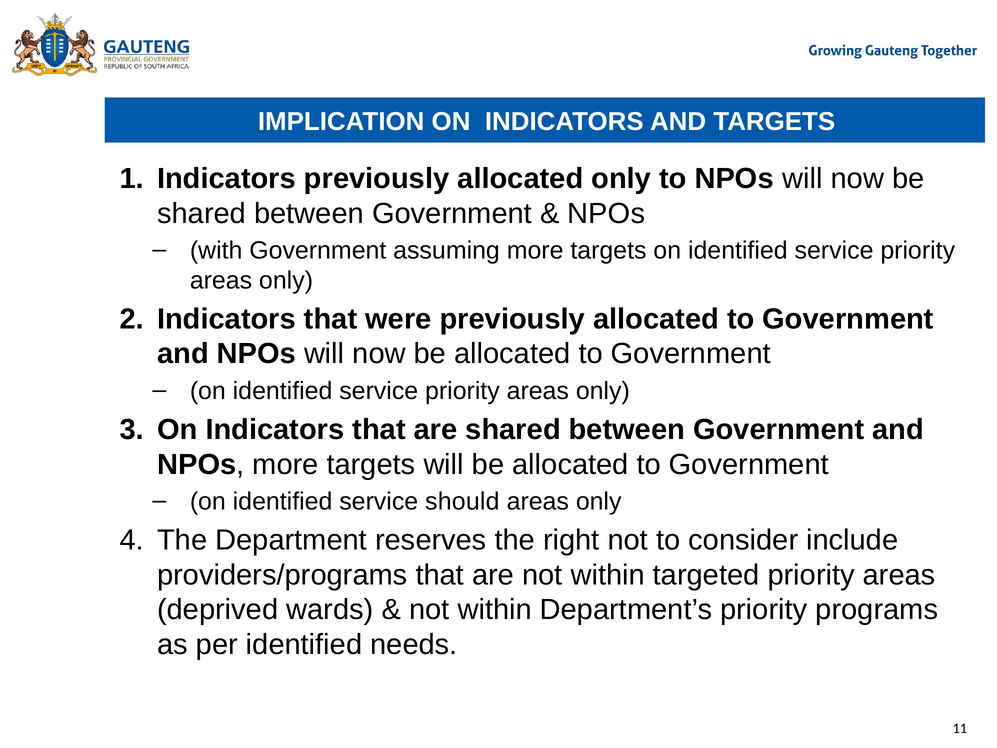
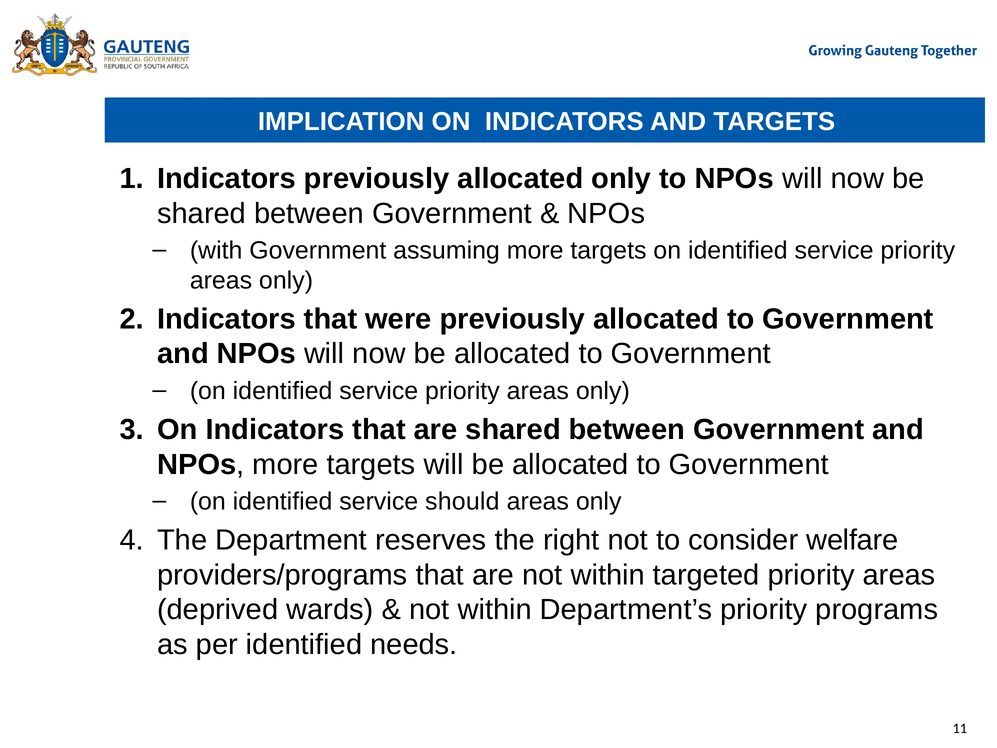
include: include -> welfare
